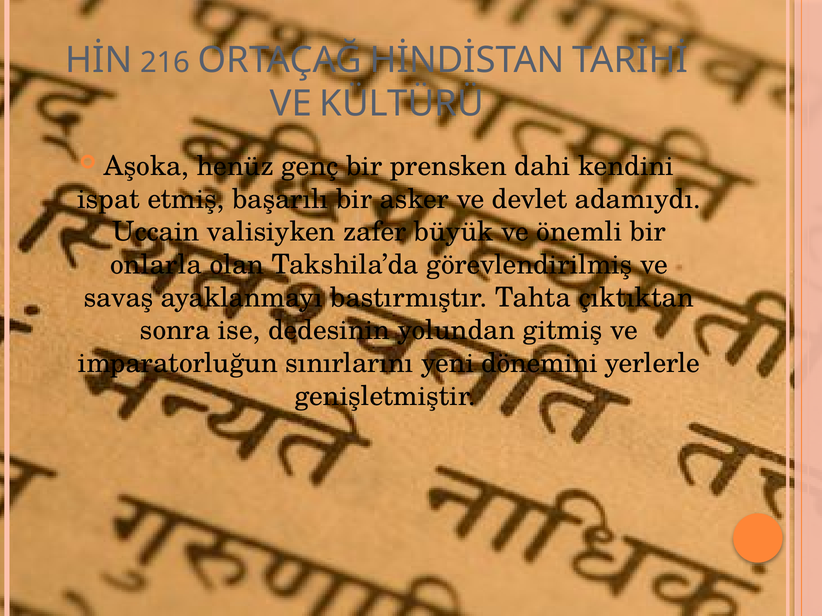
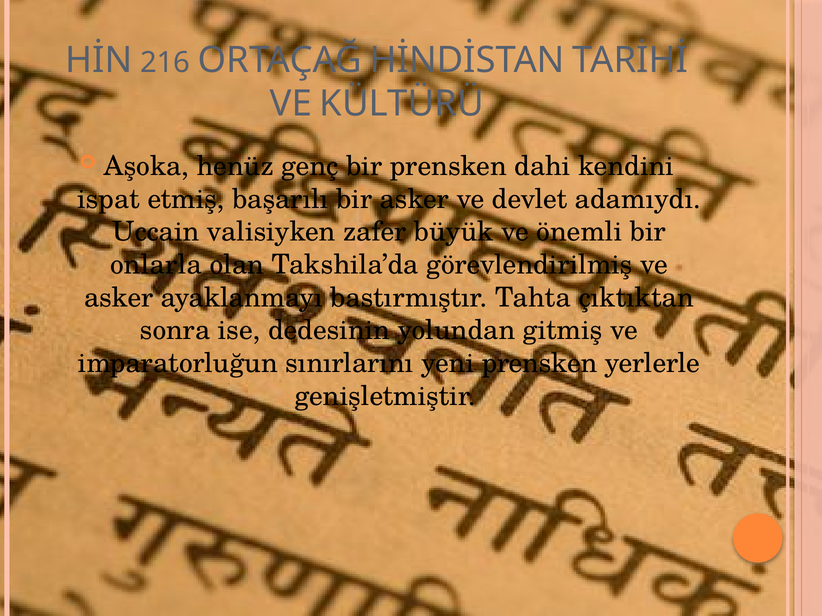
savaş at (119, 298): savaş -> asker
yeni dönemini: dönemini -> prensken
